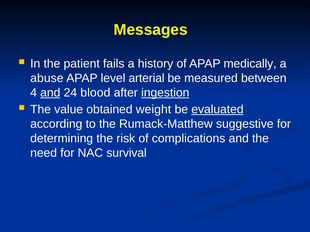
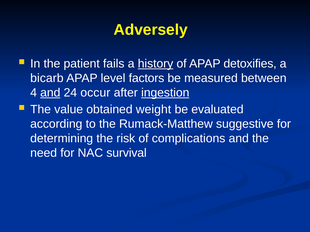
Messages: Messages -> Adversely
history underline: none -> present
medically: medically -> detoxifies
abuse: abuse -> bicarb
arterial: arterial -> factors
blood: blood -> occur
evaluated underline: present -> none
